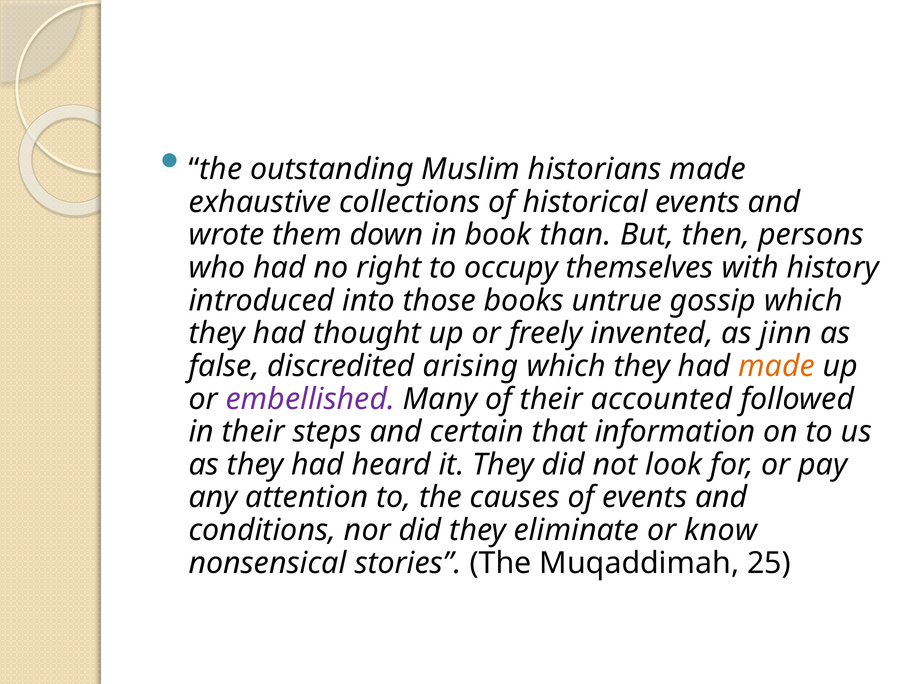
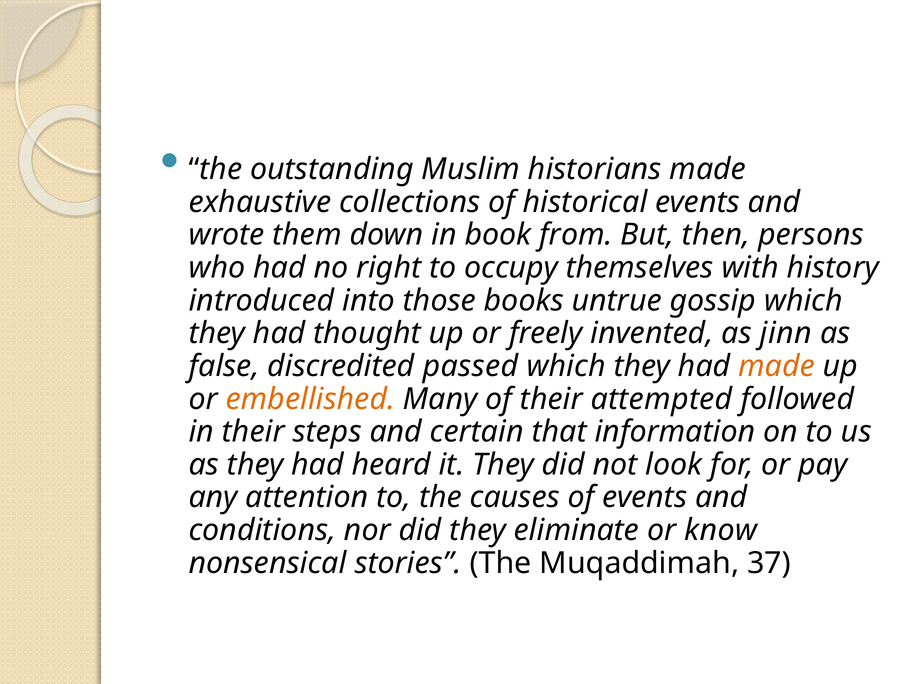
than: than -> from
arising: arising -> passed
embellished colour: purple -> orange
accounted: accounted -> attempted
25: 25 -> 37
